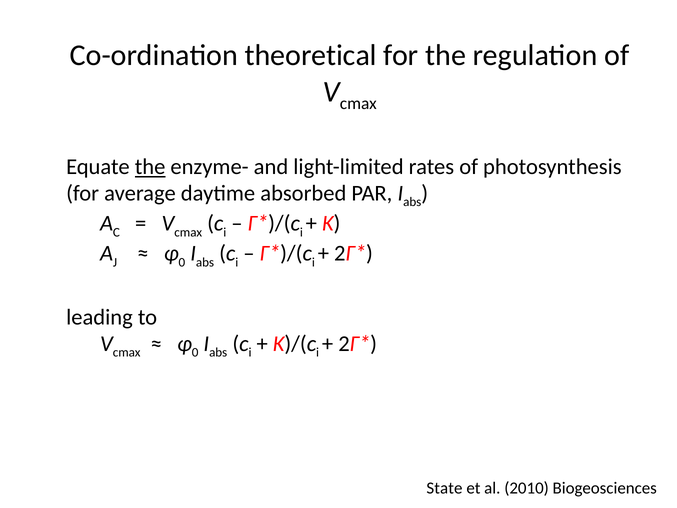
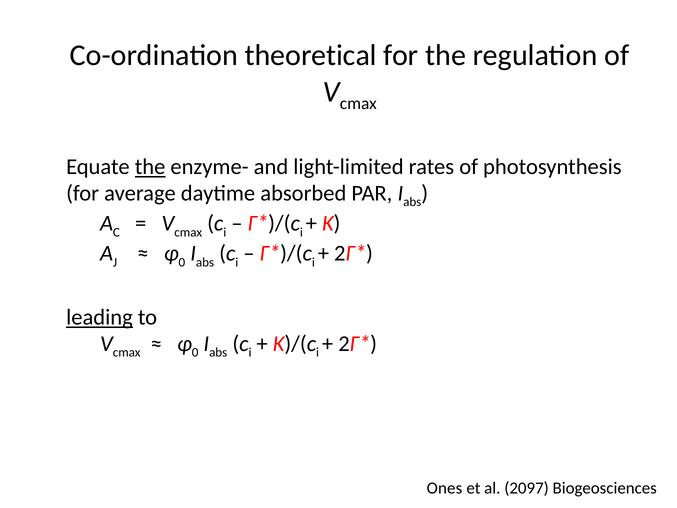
leading underline: none -> present
State: State -> Ones
2010: 2010 -> 2097
